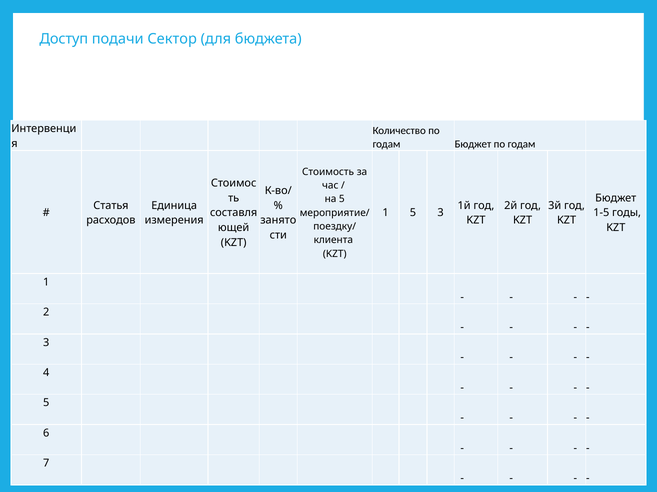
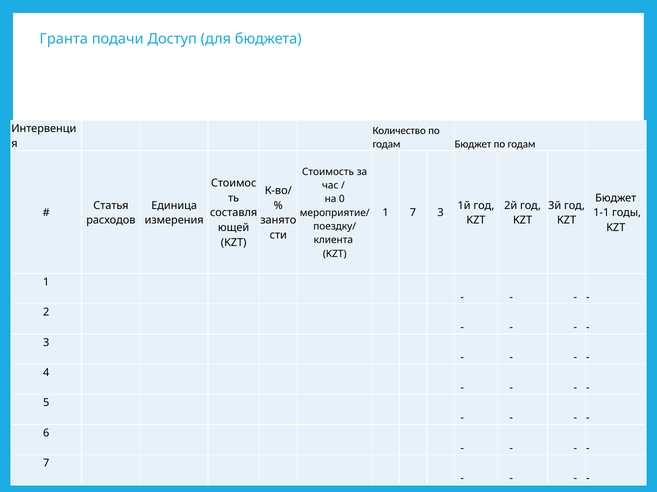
Доступ: Доступ -> Гранта
Сектор: Сектор -> Доступ
на 5: 5 -> 0
1 5: 5 -> 7
1-5: 1-5 -> 1-1
